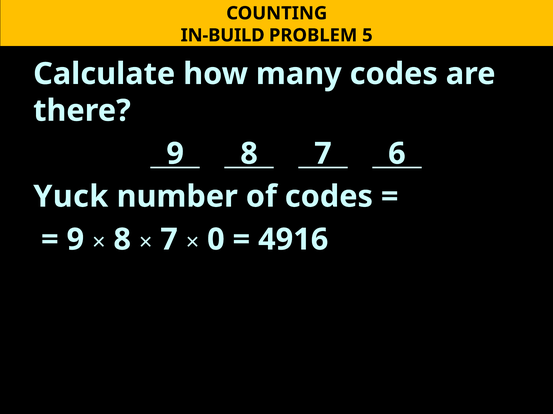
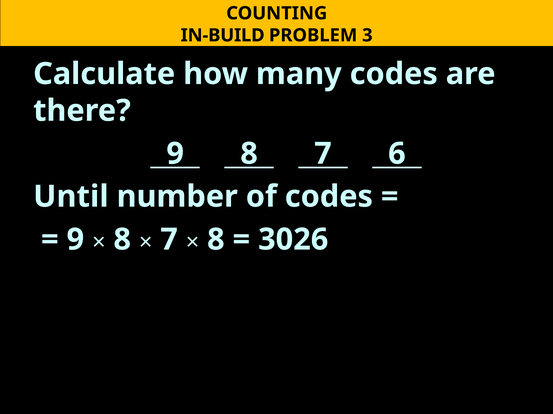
5: 5 -> 3
Yuck: Yuck -> Until
0 at (216, 240): 0 -> 8
4916: 4916 -> 3026
